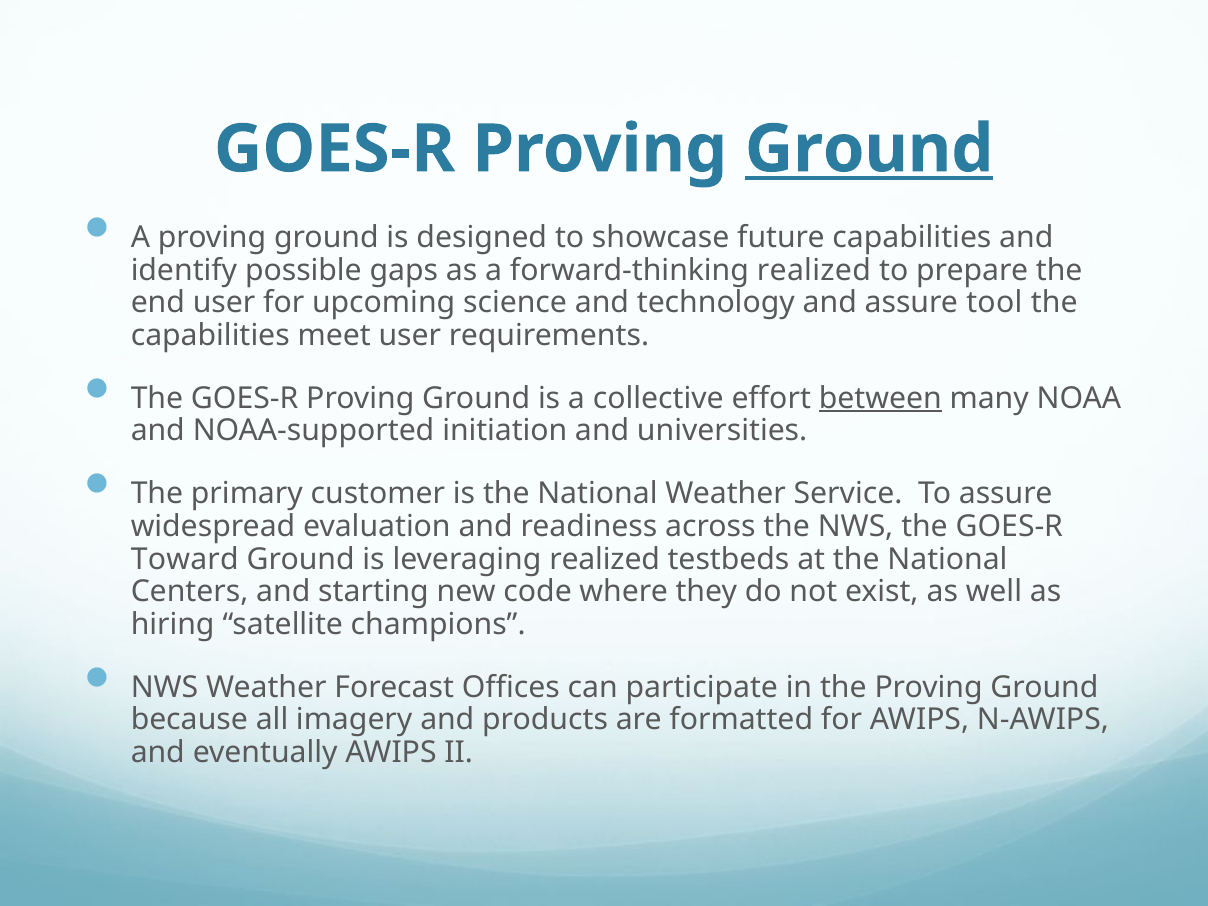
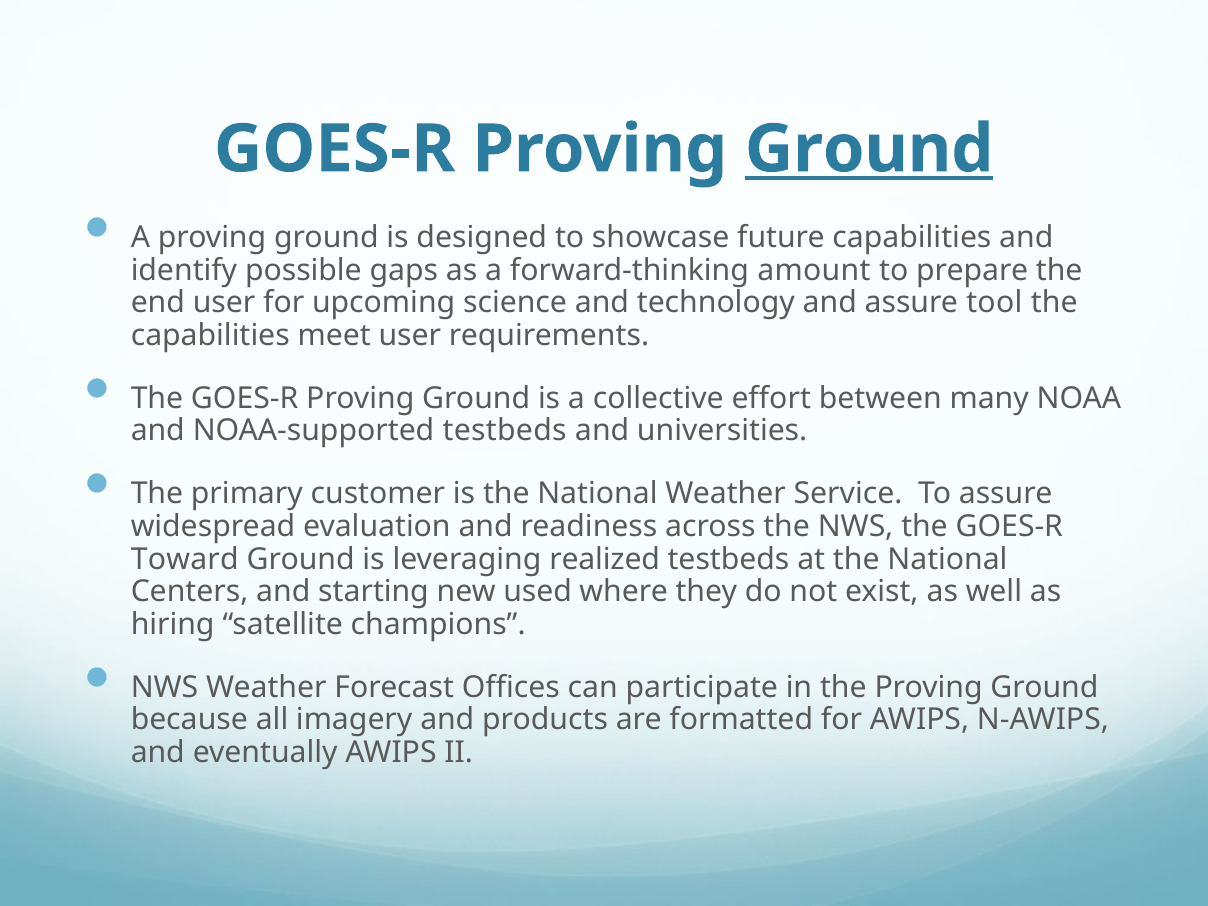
forward-thinking realized: realized -> amount
between underline: present -> none
NOAA-supported initiation: initiation -> testbeds
code: code -> used
